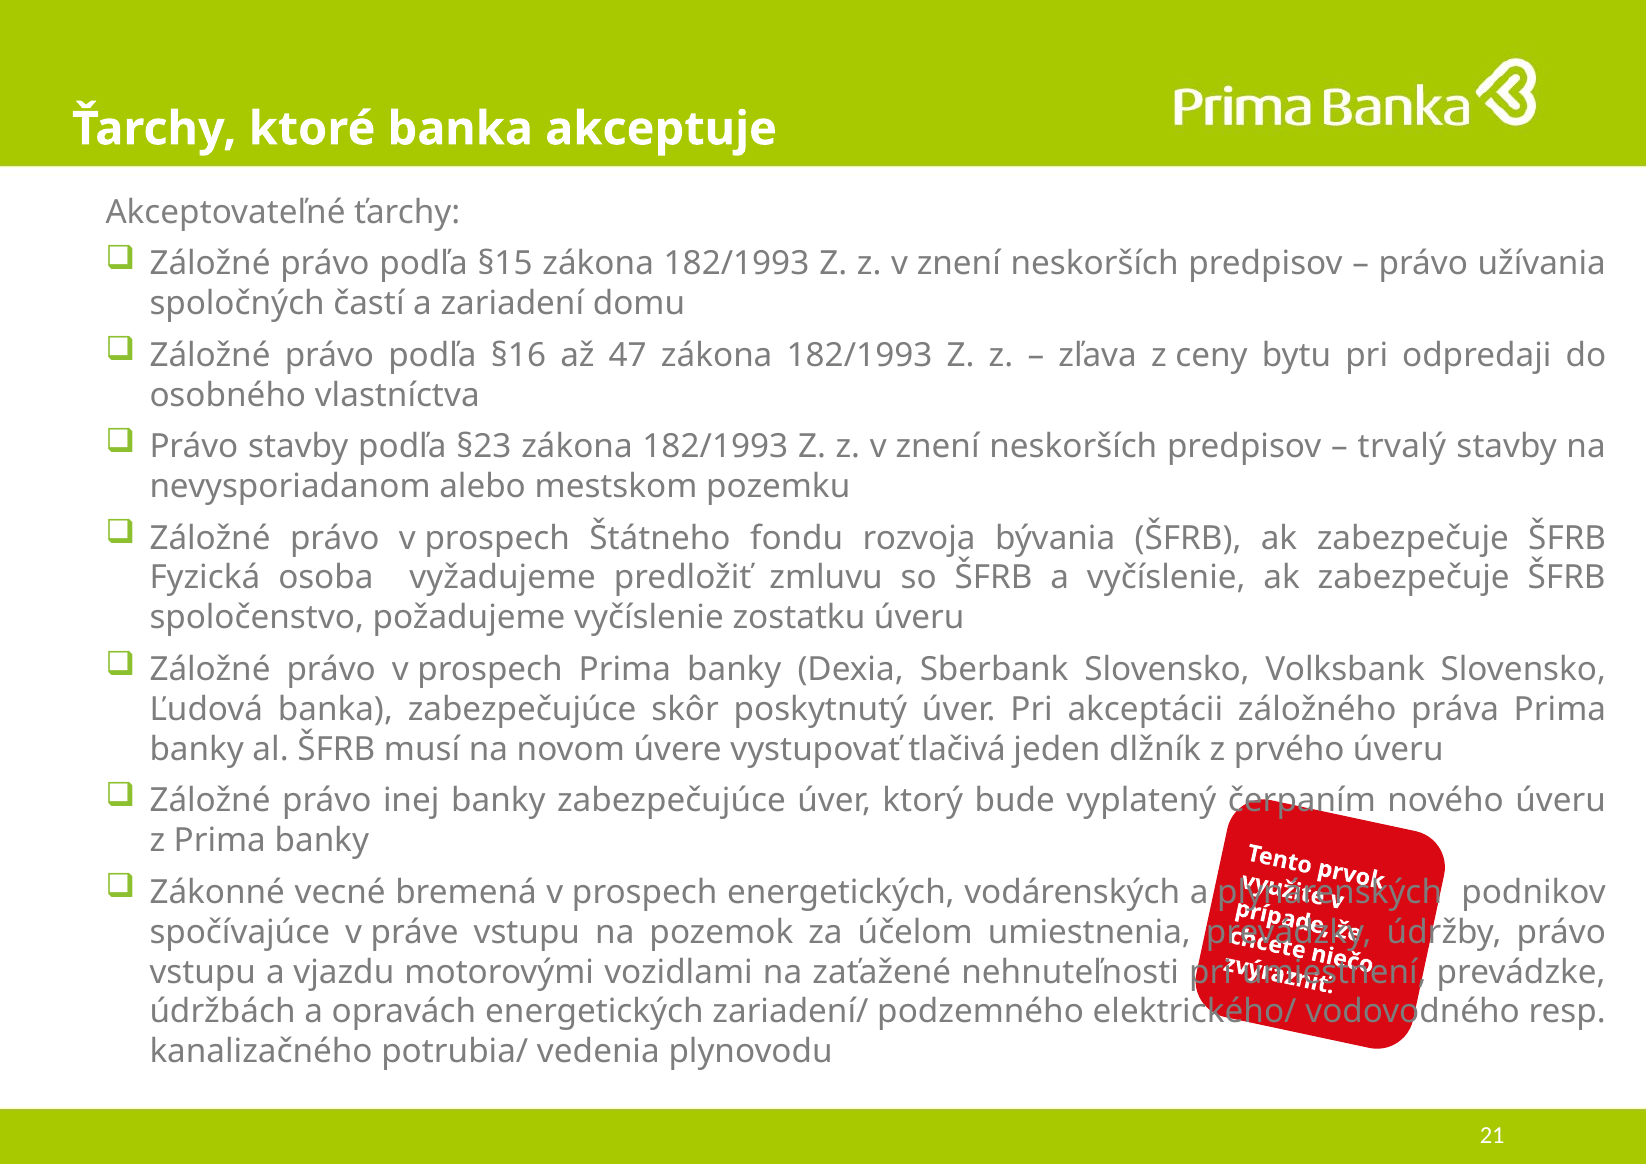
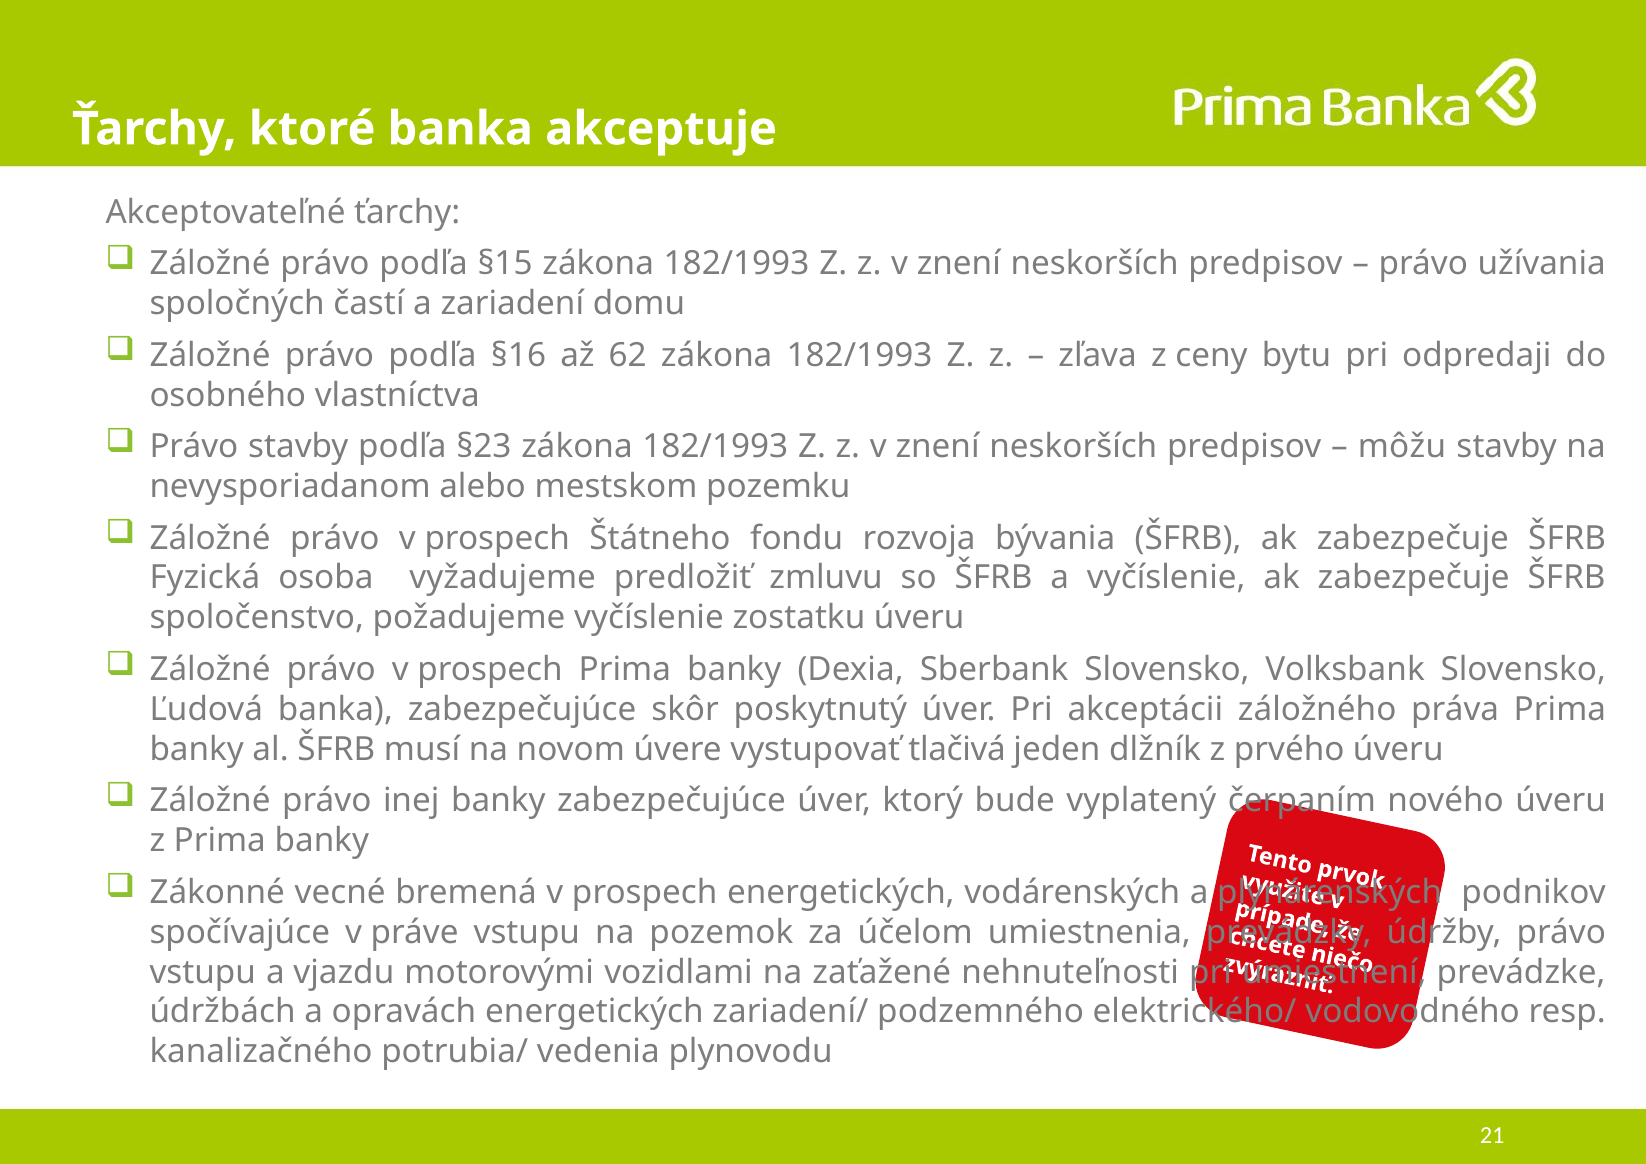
47: 47 -> 62
trvalý: trvalý -> môžu
